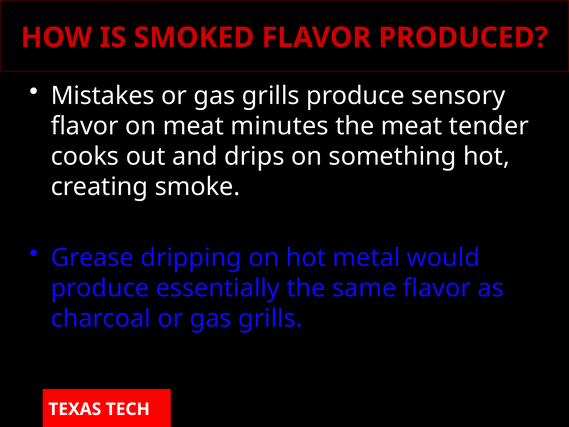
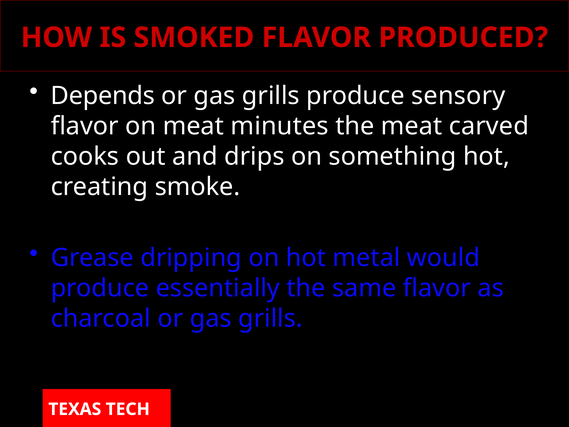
Mistakes: Mistakes -> Depends
tender: tender -> carved
